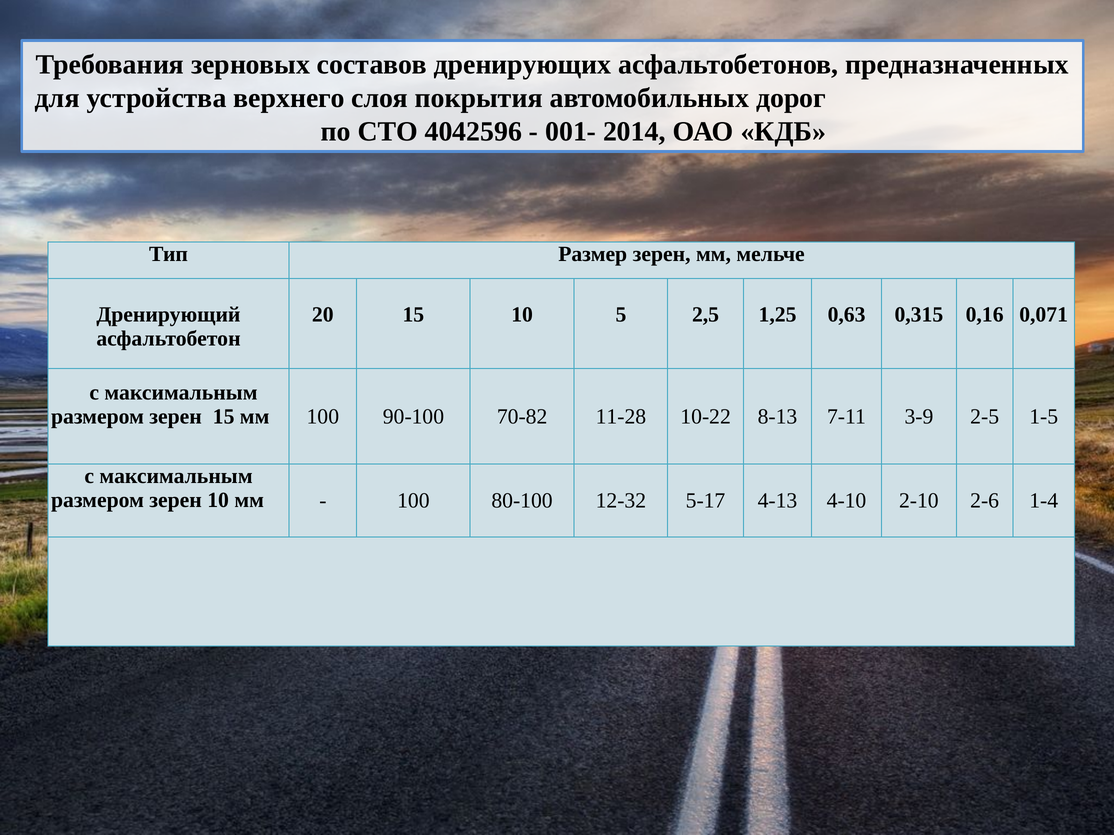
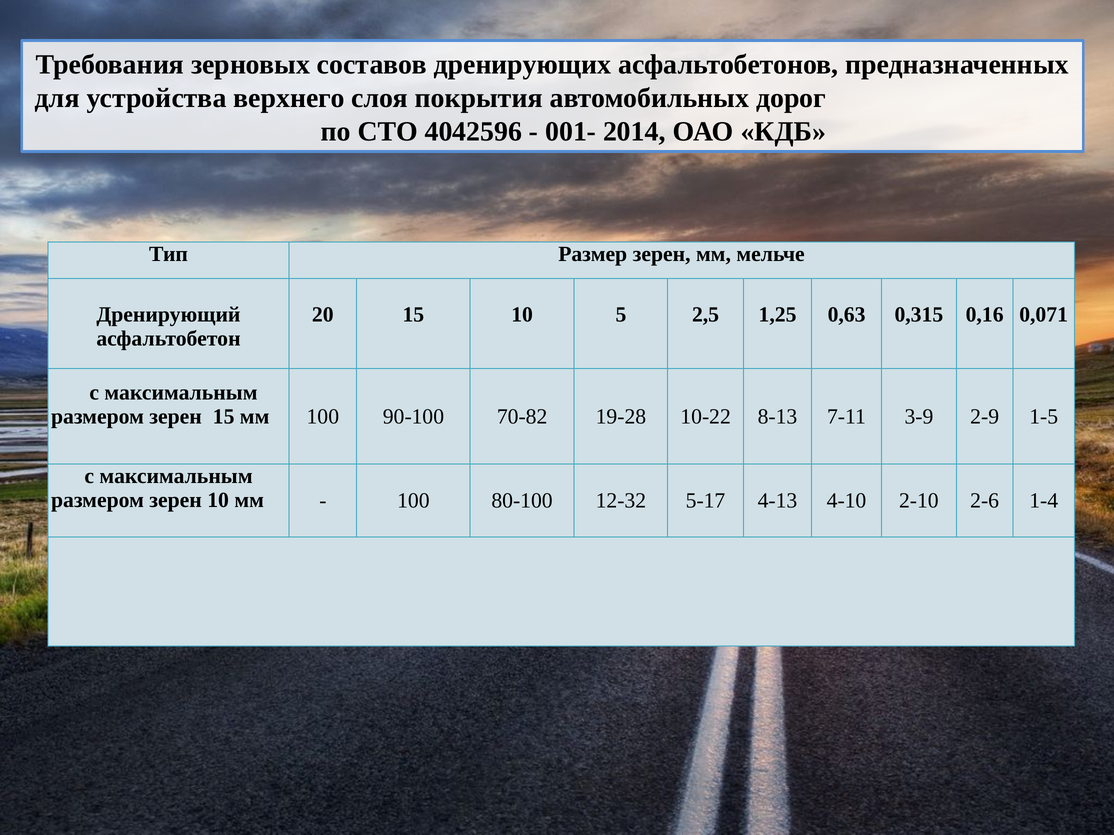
11-28: 11-28 -> 19-28
2-5: 2-5 -> 2-9
